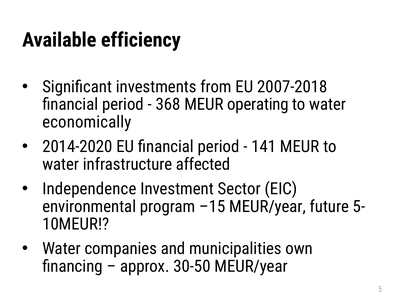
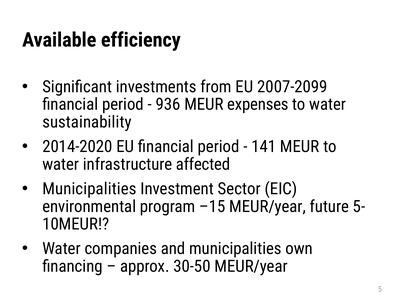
2007-2018: 2007-2018 -> 2007-2099
368: 368 -> 936
operating: operating -> expenses
economically: economically -> sustainability
Independence at (89, 189): Independence -> Municipalities
